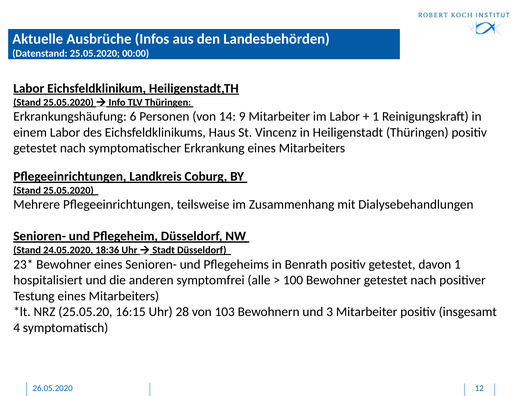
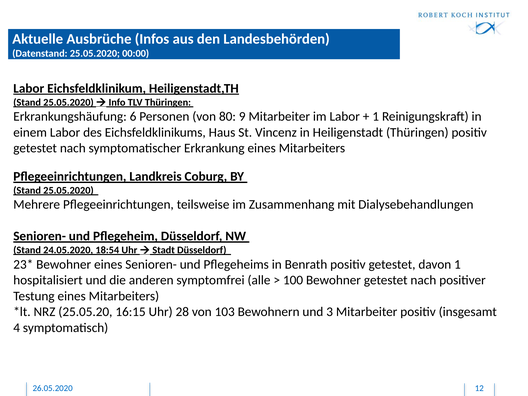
14: 14 -> 80
18:36: 18:36 -> 18:54
